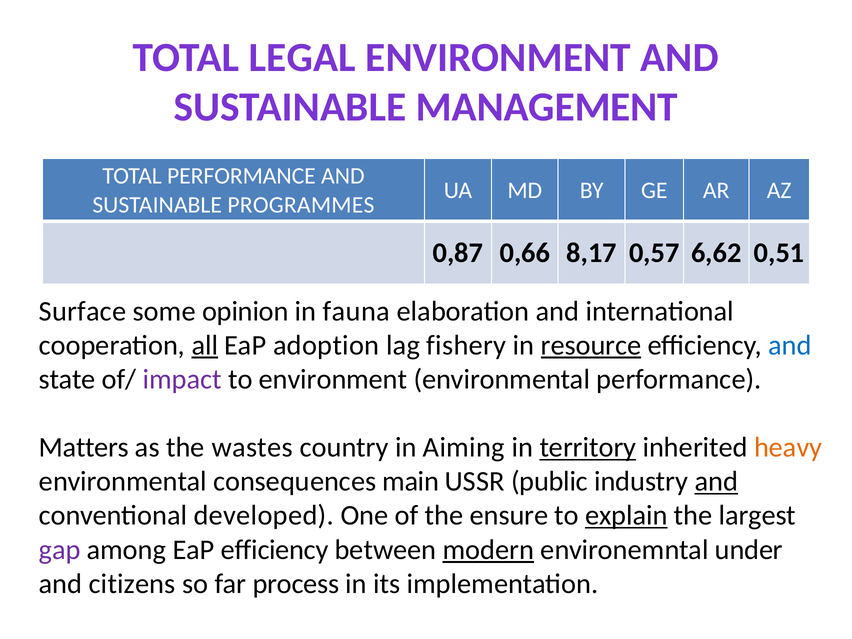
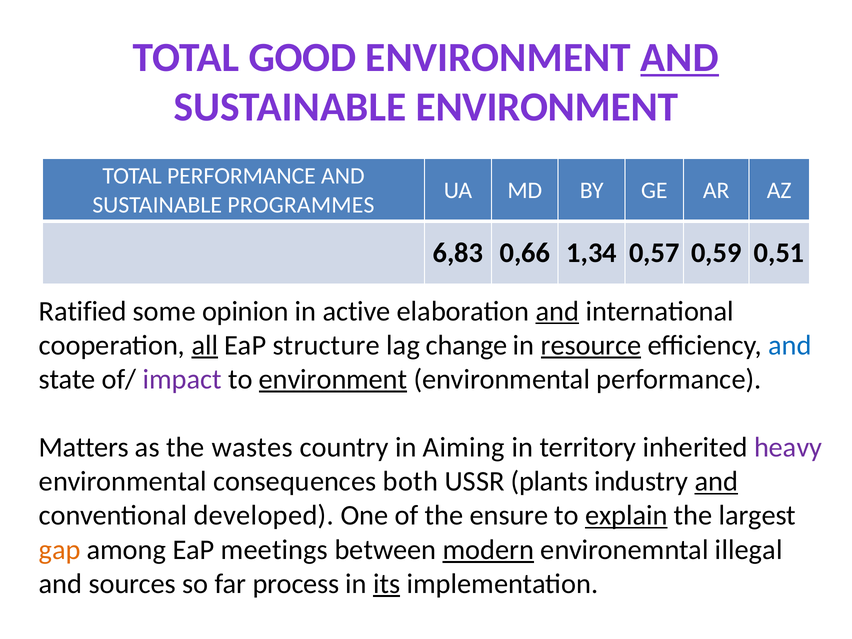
LEGAL: LEGAL -> GOOD
AND at (680, 58) underline: none -> present
SUSTAINABLE MANAGEMENT: MANAGEMENT -> ENVIRONMENT
0,87: 0,87 -> 6,83
8,17: 8,17 -> 1,34
6,62: 6,62 -> 0,59
Surface: Surface -> Ratified
fauna: fauna -> active
and at (557, 311) underline: none -> present
adoption: adoption -> structure
fishery: fishery -> change
environment at (333, 379) underline: none -> present
territory underline: present -> none
heavy colour: orange -> purple
main: main -> both
public: public -> plants
gap colour: purple -> orange
EaP efficiency: efficiency -> meetings
under: under -> illegal
citizens: citizens -> sources
its underline: none -> present
